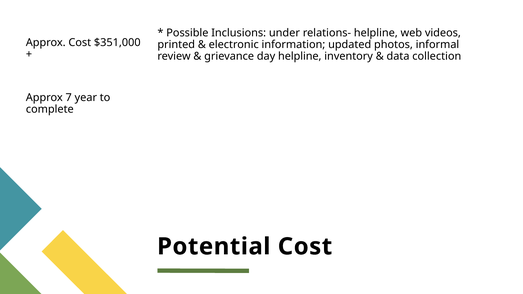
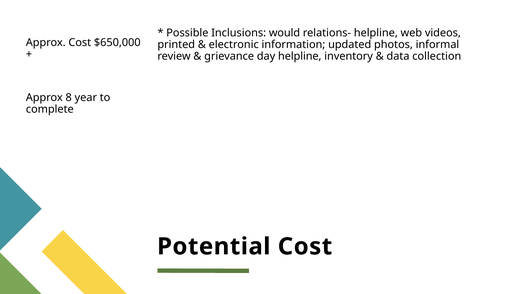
under: under -> would
$351,000: $351,000 -> $650,000
7: 7 -> 8
